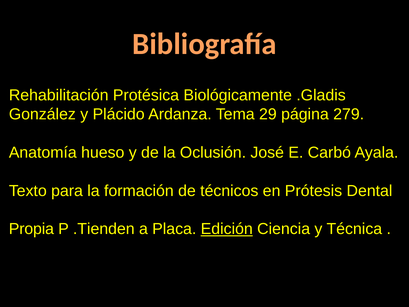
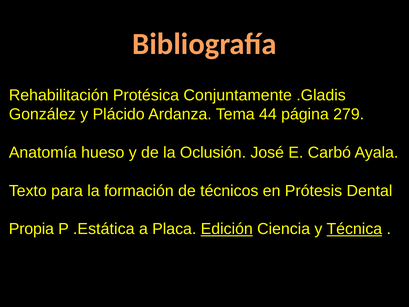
Biológicamente: Biológicamente -> Conjuntamente
29: 29 -> 44
.Tienden: .Tienden -> .Estática
Técnica underline: none -> present
